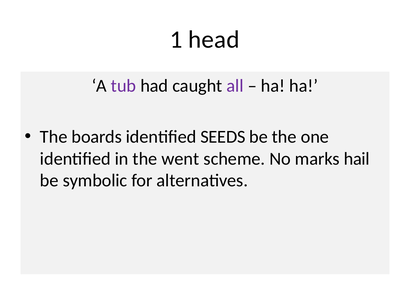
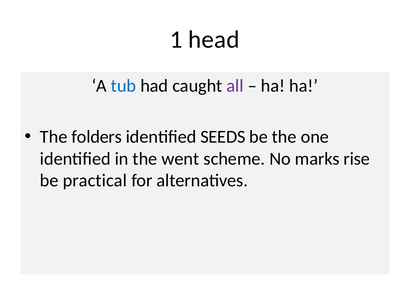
tub colour: purple -> blue
boards: boards -> folders
hail: hail -> rise
symbolic: symbolic -> practical
